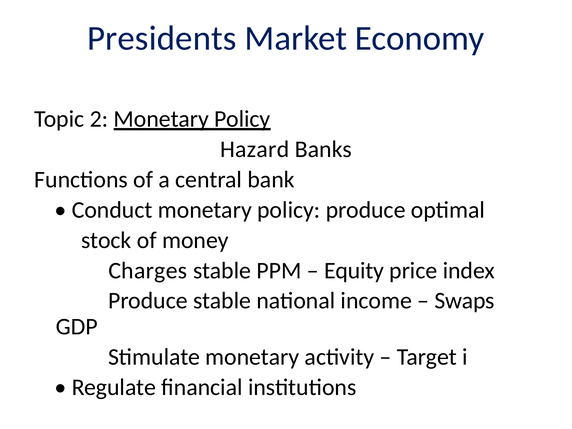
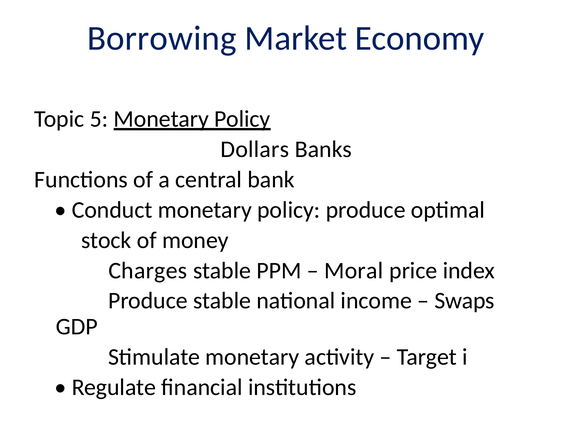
Presidents: Presidents -> Borrowing
2: 2 -> 5
Hazard: Hazard -> Dollars
Equity: Equity -> Moral
